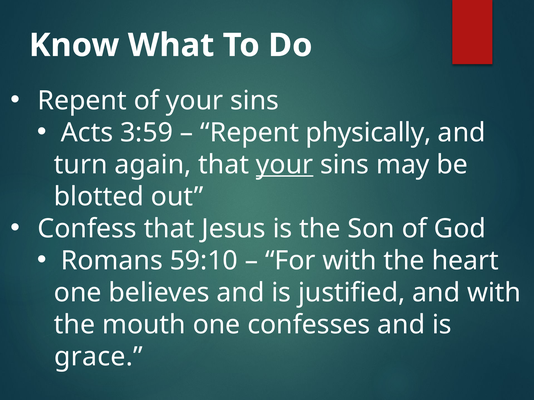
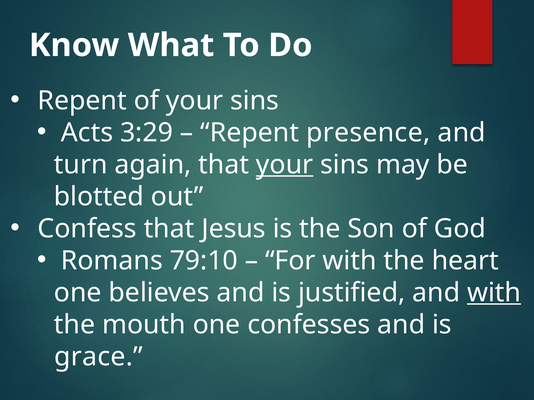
3:59: 3:59 -> 3:29
physically: physically -> presence
59:10: 59:10 -> 79:10
with at (494, 293) underline: none -> present
